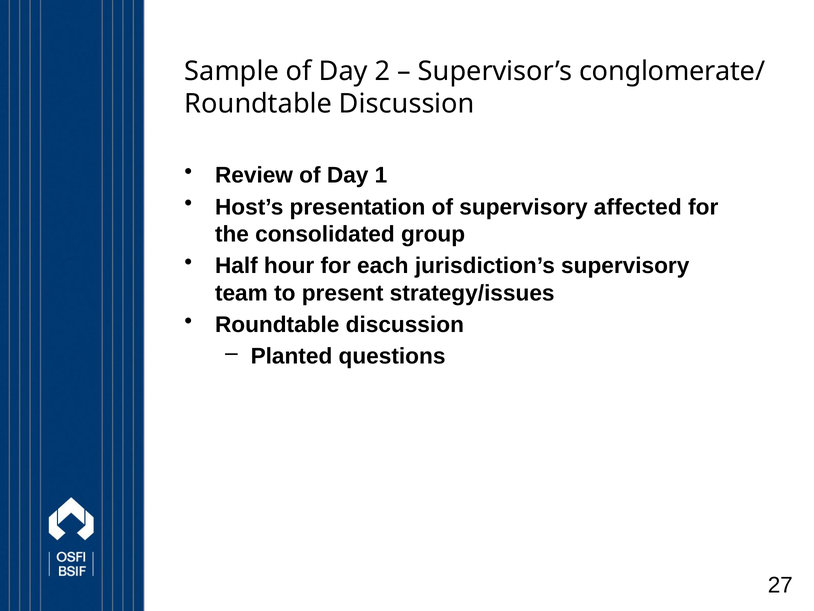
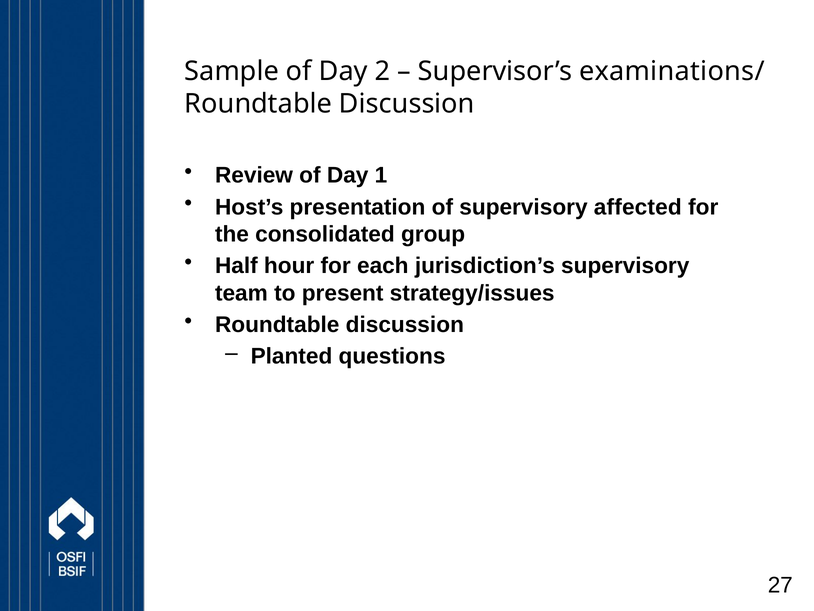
conglomerate/: conglomerate/ -> examinations/
